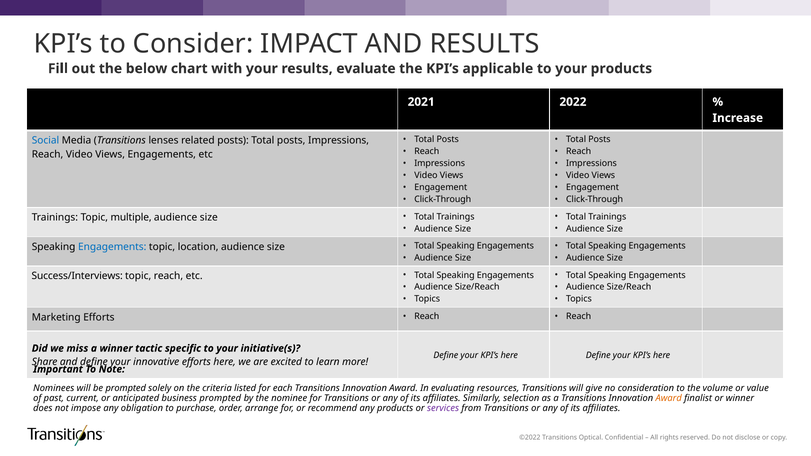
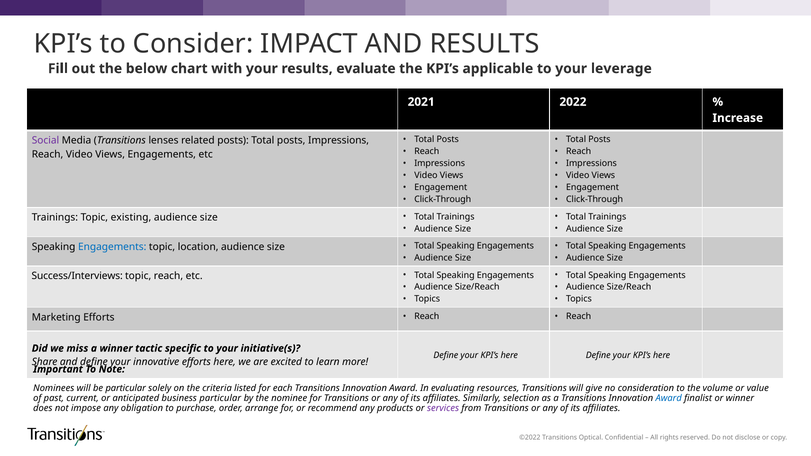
your products: products -> leverage
Social colour: blue -> purple
multiple: multiple -> existing
be prompted: prompted -> particular
business prompted: prompted -> particular
Award at (669, 398) colour: orange -> blue
